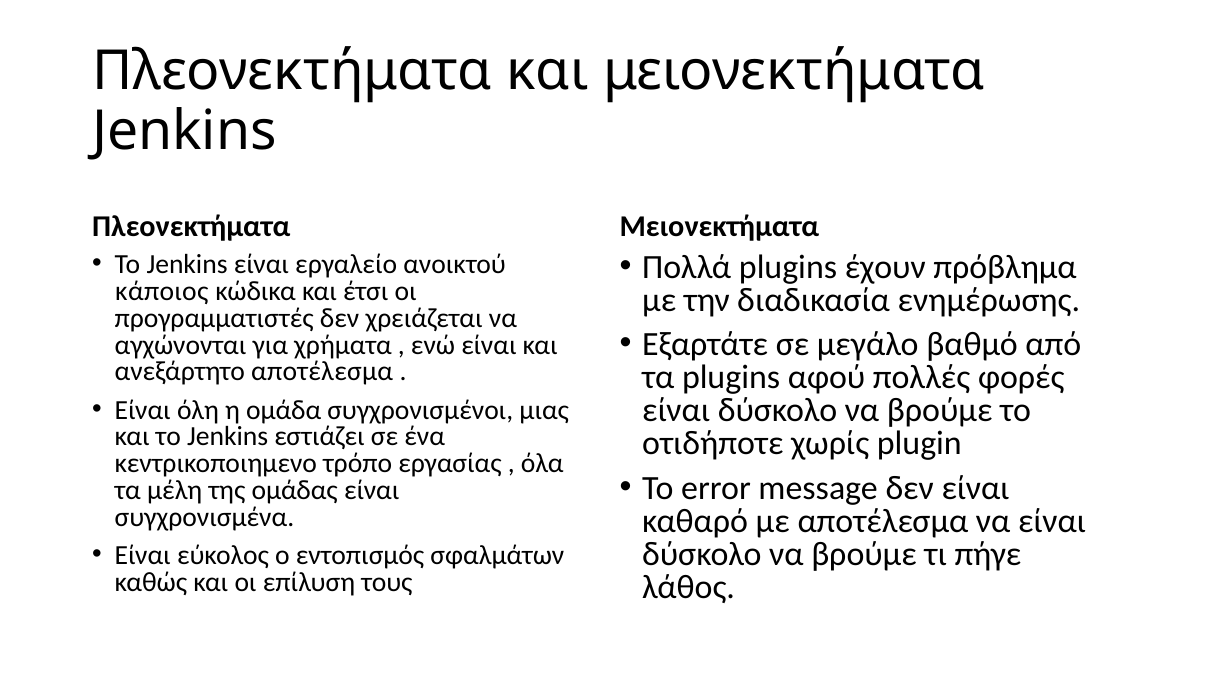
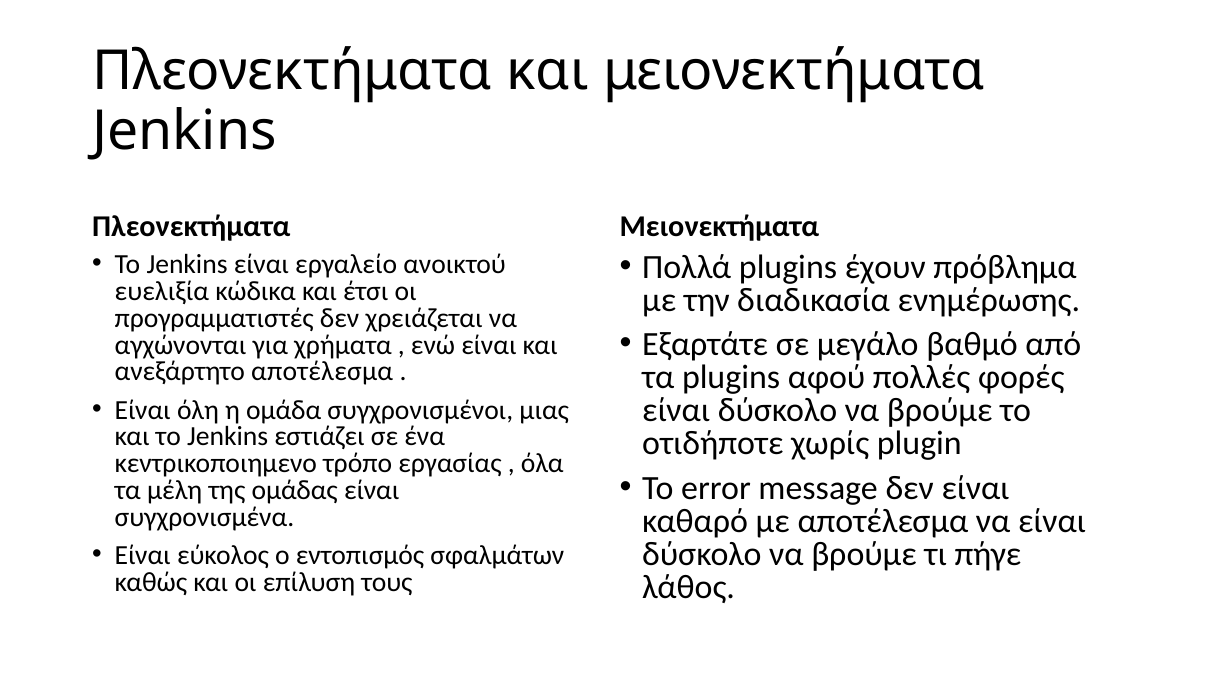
κάποιος: κάποιος -> ευελιξία
